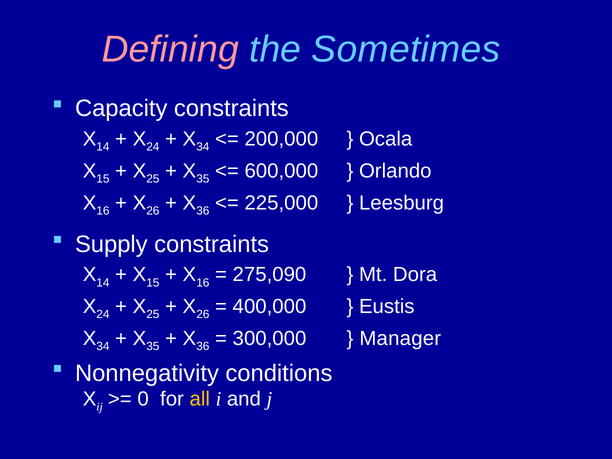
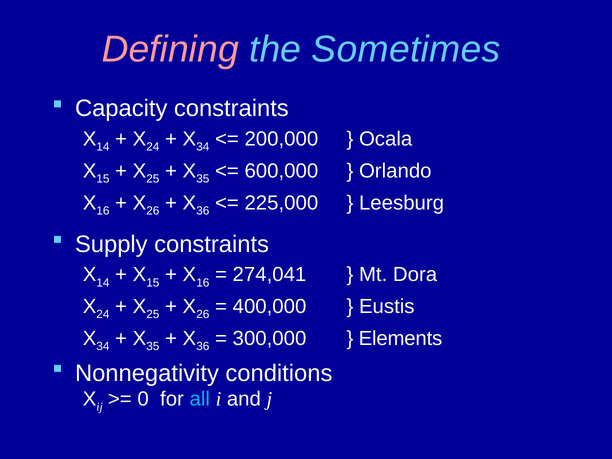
275,090: 275,090 -> 274,041
Manager: Manager -> Elements
all colour: yellow -> light blue
